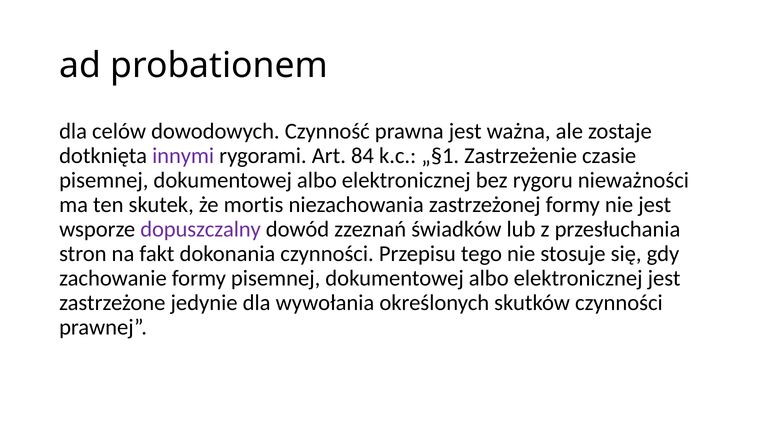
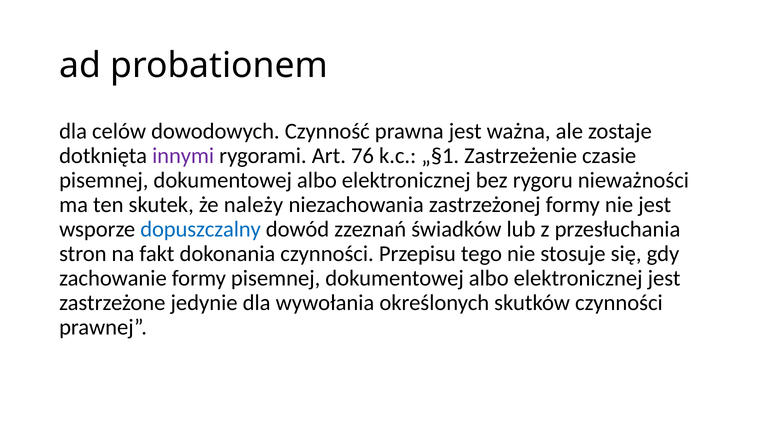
84: 84 -> 76
mortis: mortis -> należy
dopuszczalny colour: purple -> blue
